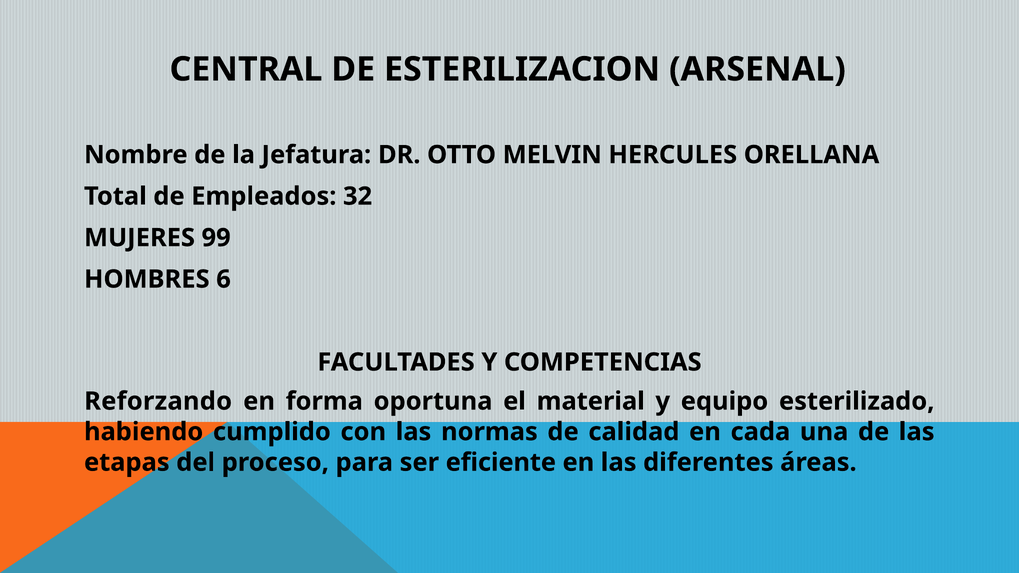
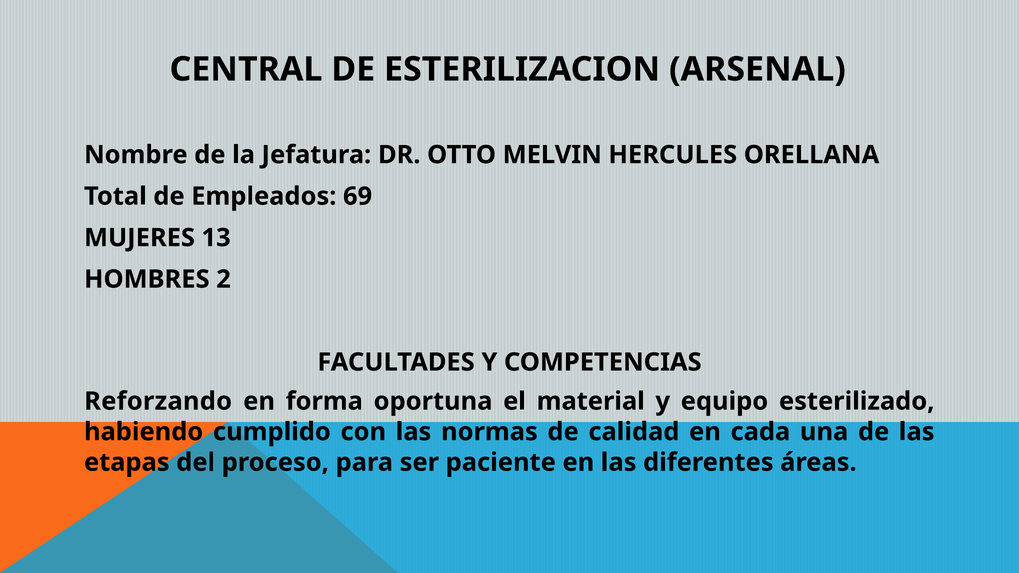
32: 32 -> 69
99: 99 -> 13
6: 6 -> 2
eficiente: eficiente -> paciente
